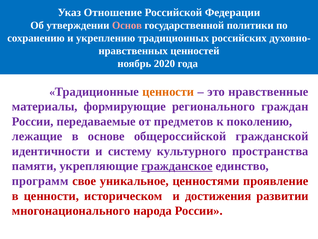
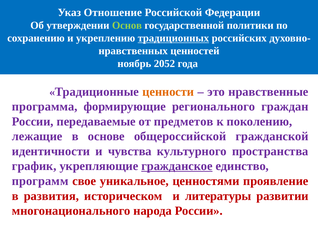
Основ colour: pink -> light green
традиционных underline: none -> present
2020: 2020 -> 2052
материалы: материалы -> программа
систему: систему -> чувства
памяти: памяти -> график
в ценности: ценности -> развития
достижения: достижения -> литературы
